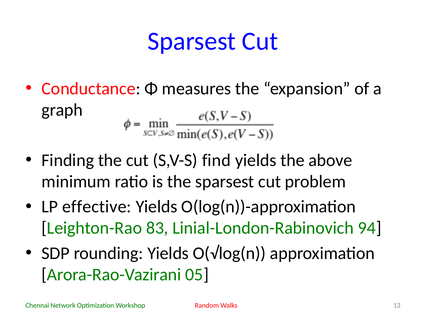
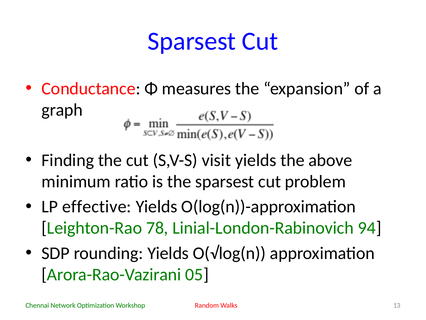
find: find -> visit
83: 83 -> 78
